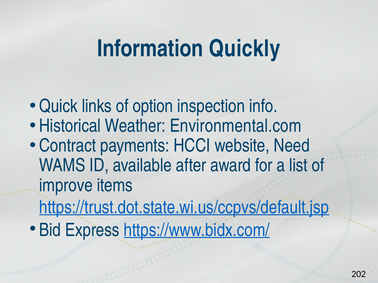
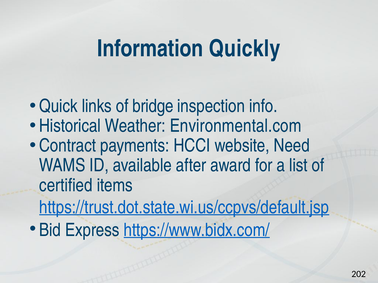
option: option -> bridge
improve: improve -> certified
